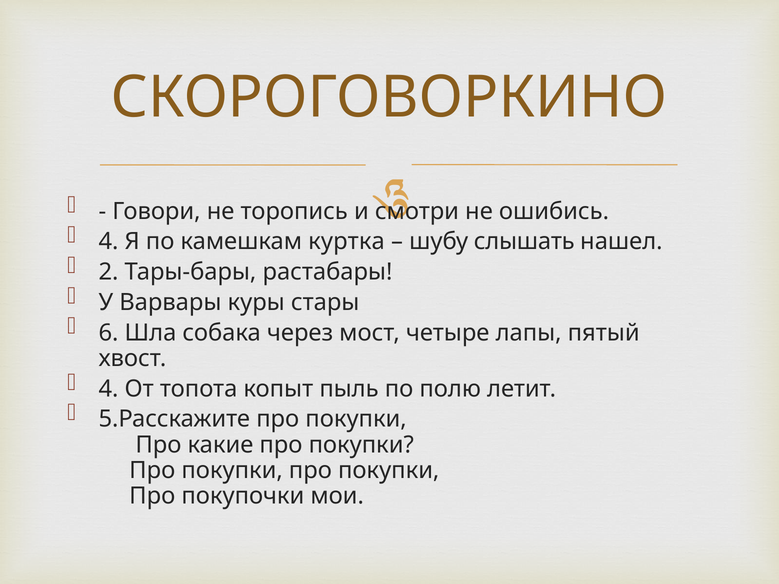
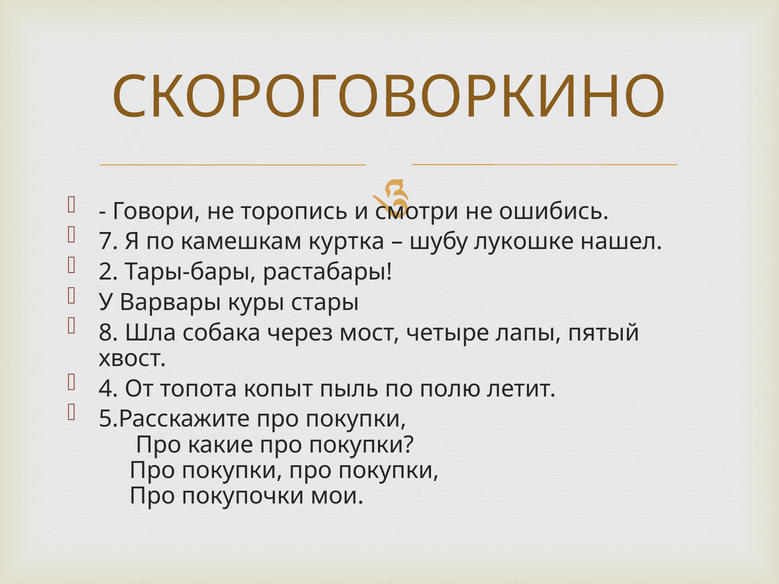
4 at (108, 242): 4 -> 7
слышать: слышать -> лукошке
6: 6 -> 8
